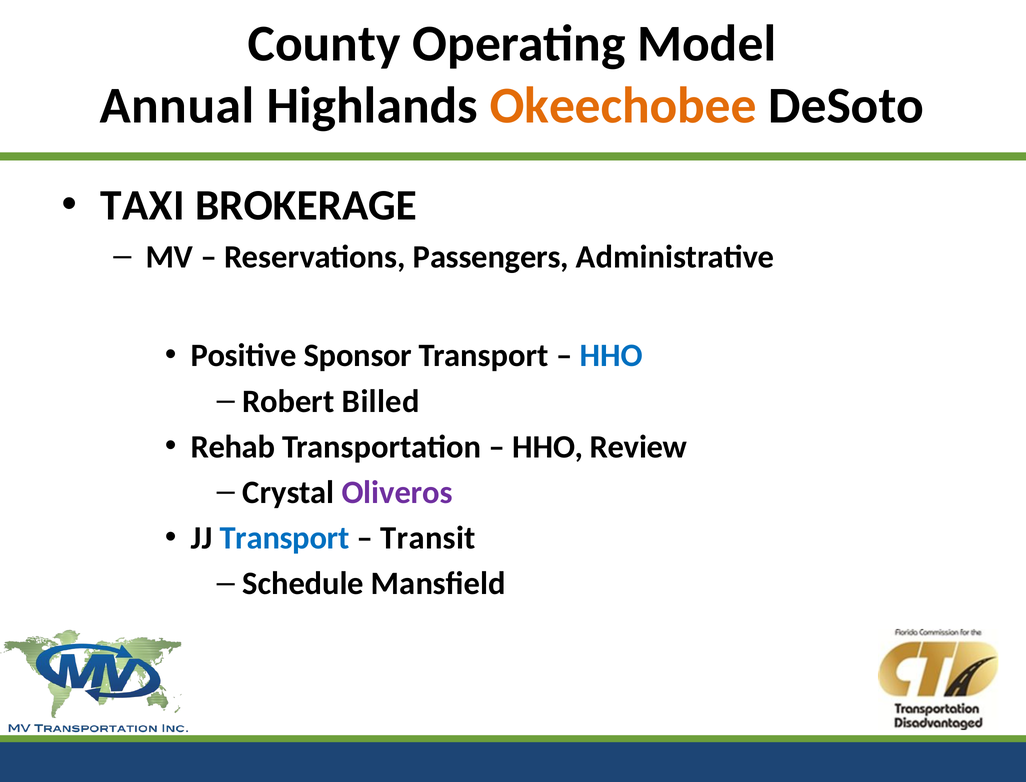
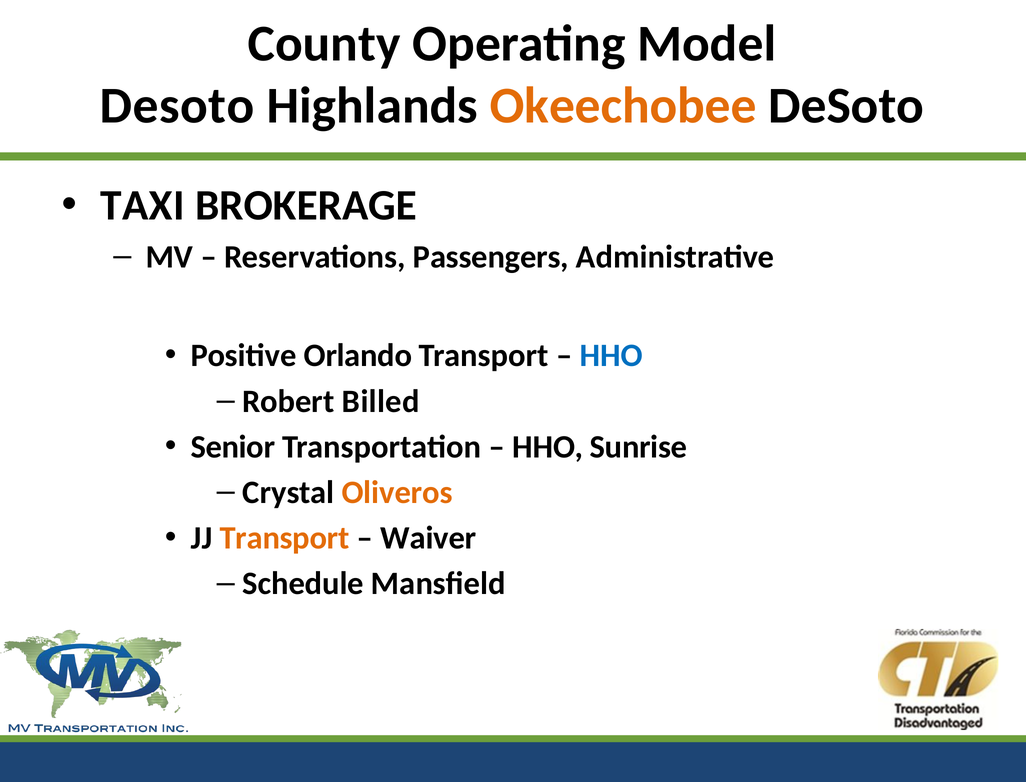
Annual at (177, 106): Annual -> Desoto
Sponsor: Sponsor -> Orlando
Rehab: Rehab -> Senior
Review: Review -> Sunrise
Oliveros colour: purple -> orange
Transport at (285, 538) colour: blue -> orange
Transit: Transit -> Waiver
